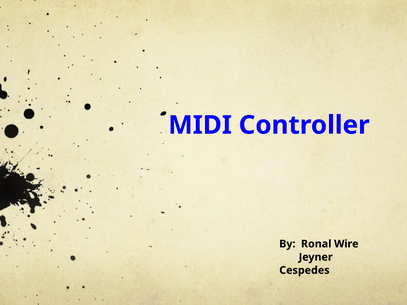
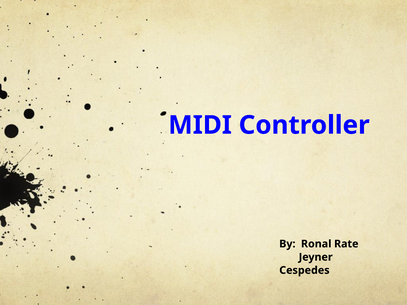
Wire: Wire -> Rate
